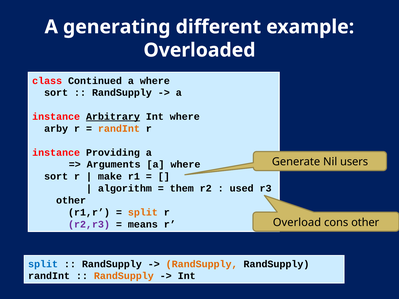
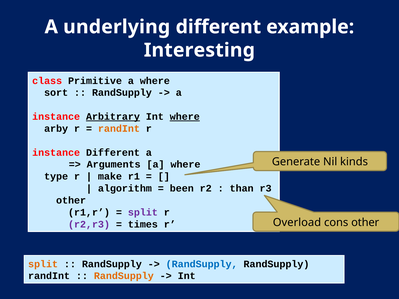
generating: generating -> underlying
Overloaded: Overloaded -> Interesting
Continued: Continued -> Primitive
where at (185, 117) underline: none -> present
instance Providing: Providing -> Different
users: users -> kinds
sort at (56, 177): sort -> type
them: them -> been
used: used -> than
split at (143, 212) colour: orange -> purple
means: means -> times
split at (43, 264) colour: blue -> orange
RandSupply at (202, 264) colour: orange -> blue
